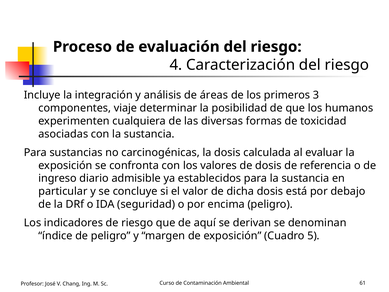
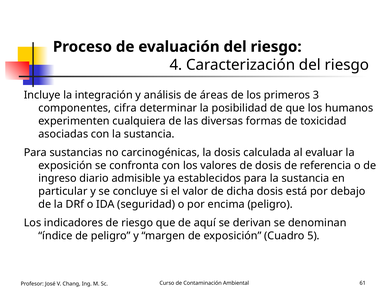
viaje: viaje -> cifra
